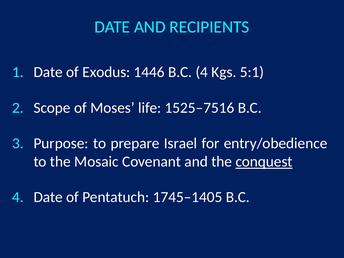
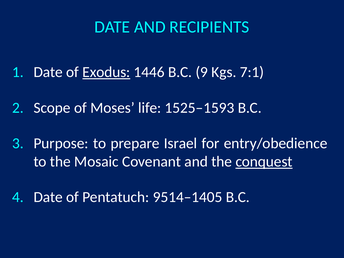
Exodus underline: none -> present
B.C 4: 4 -> 9
5:1: 5:1 -> 7:1
1525–7516: 1525–7516 -> 1525–1593
1745–1405: 1745–1405 -> 9514–1405
